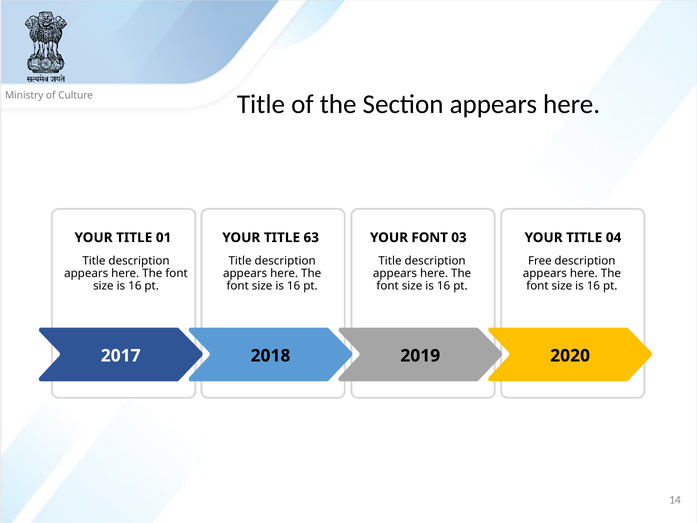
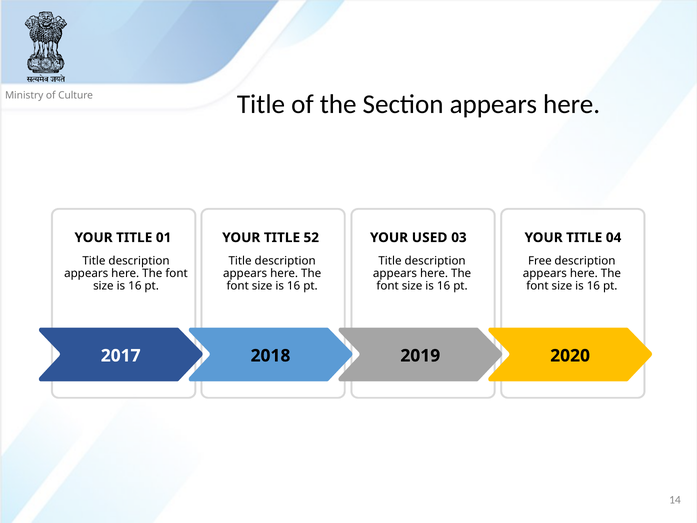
63: 63 -> 52
YOUR FONT: FONT -> USED
